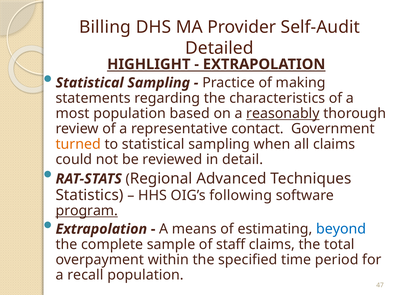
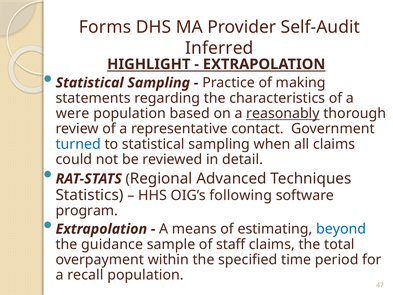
Billing: Billing -> Forms
Detailed: Detailed -> Inferred
most: most -> were
turned colour: orange -> blue
program underline: present -> none
complete: complete -> guidance
